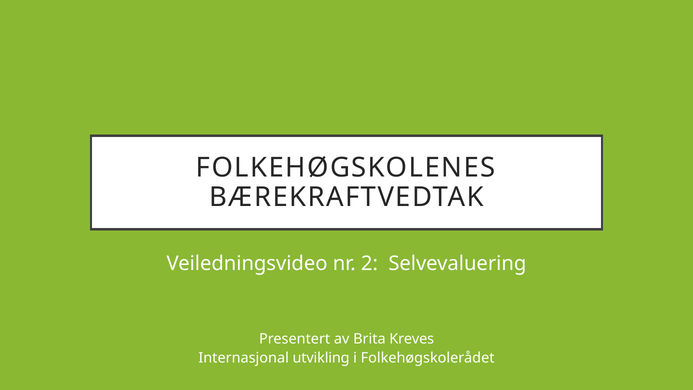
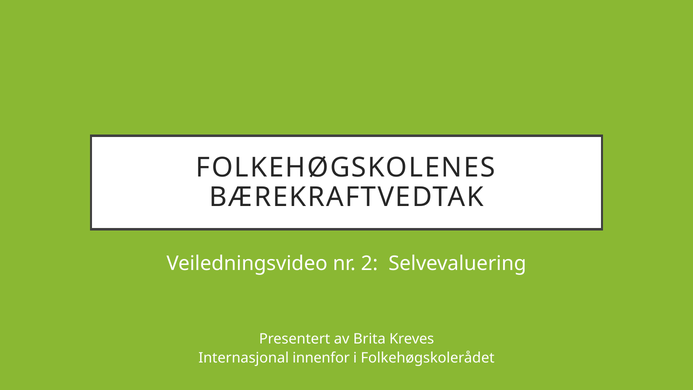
utvikling: utvikling -> innenfor
